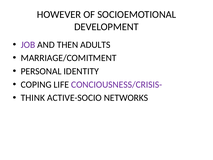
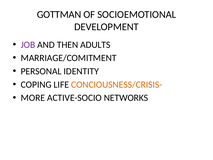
HOWEVER: HOWEVER -> GOTTMAN
CONCIOUSNESS/CRISIS- colour: purple -> orange
THINK: THINK -> MORE
